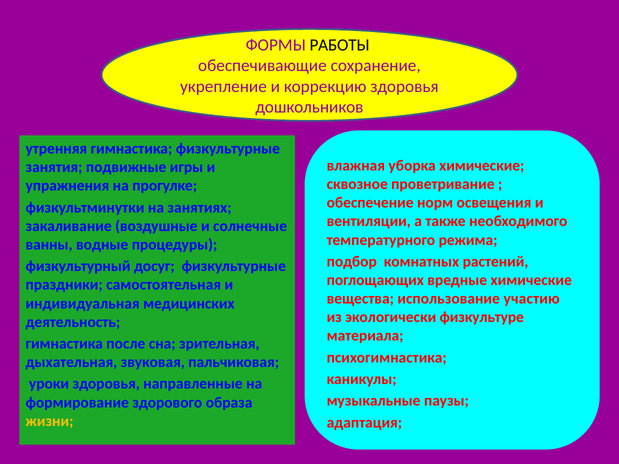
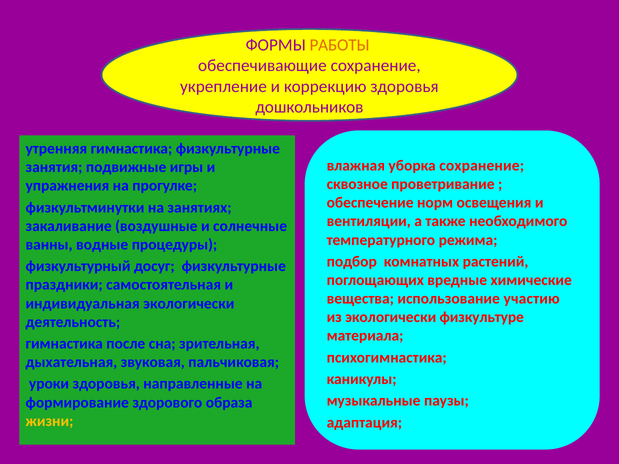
РАБОТЫ colour: black -> orange
уборка химические: химические -> сохранение
индивидуальная медицинских: медицинских -> экологически
